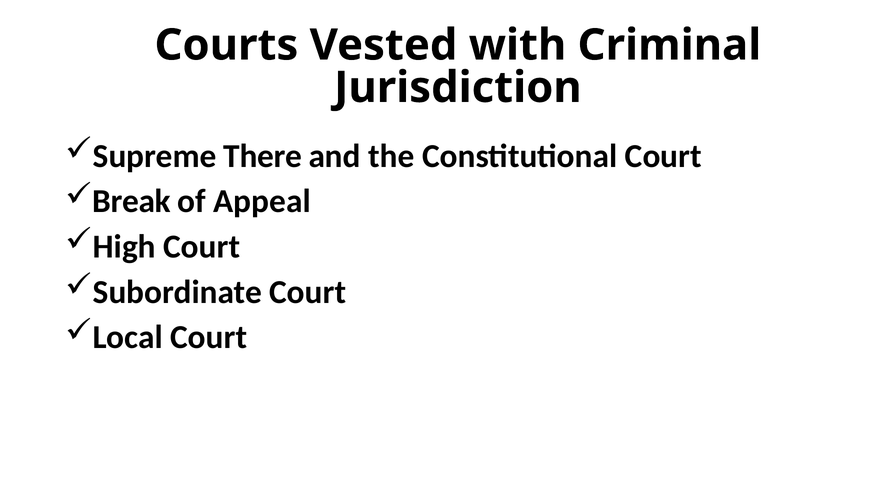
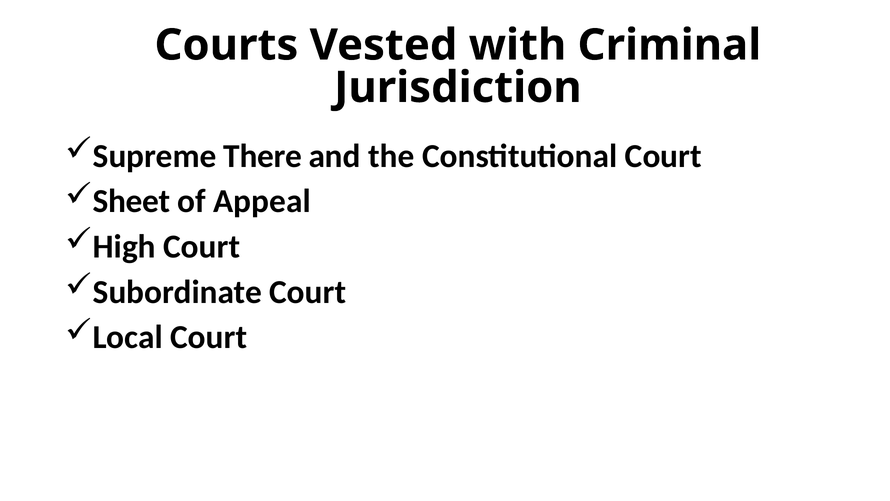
Break: Break -> Sheet
